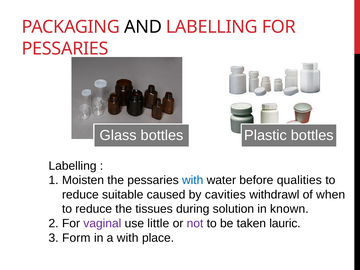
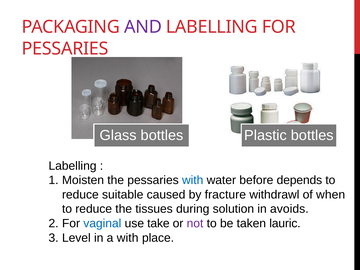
AND colour: black -> purple
qualities: qualities -> depends
cavities: cavities -> fracture
known: known -> avoids
vaginal colour: purple -> blue
little: little -> take
Form: Form -> Level
